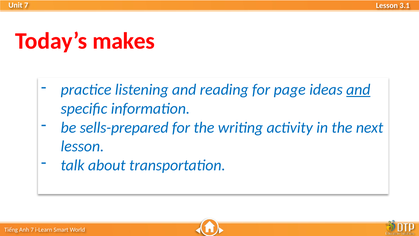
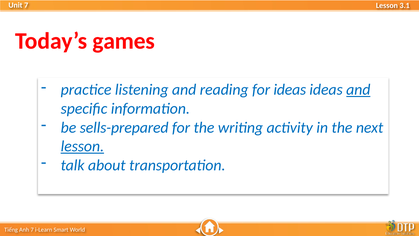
makes: makes -> games
for page: page -> ideas
lesson at (82, 146) underline: none -> present
